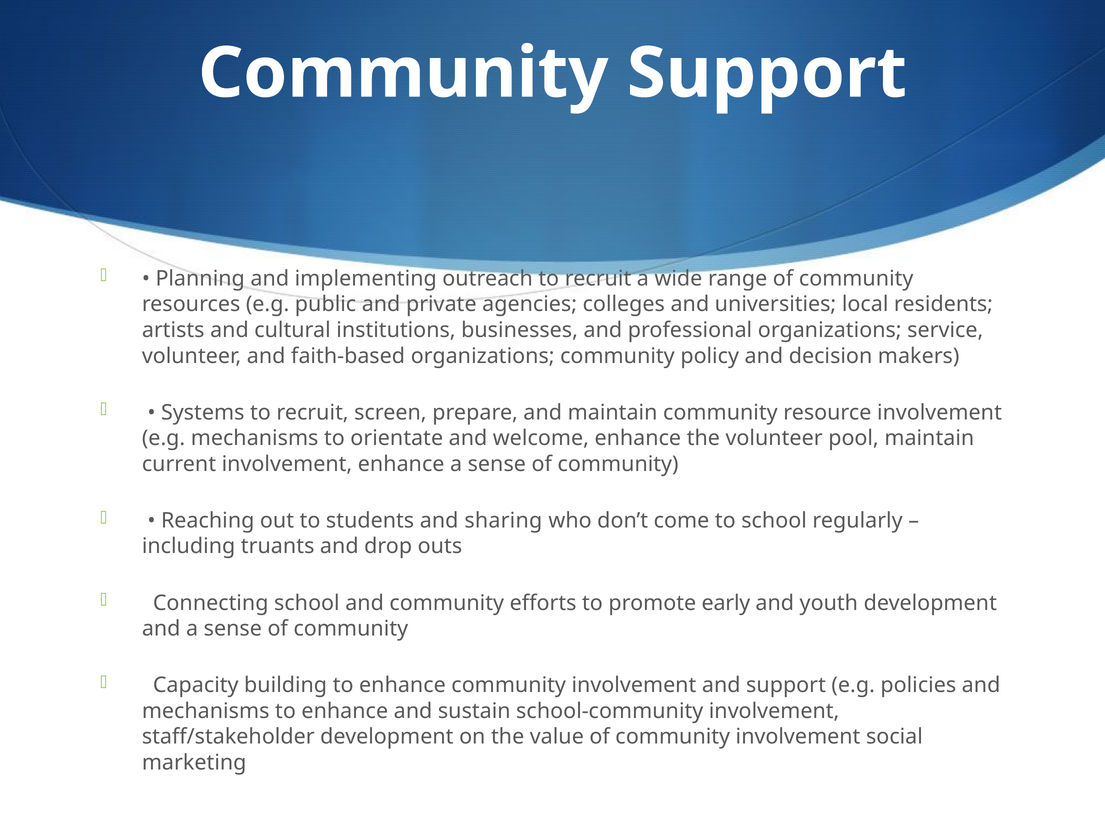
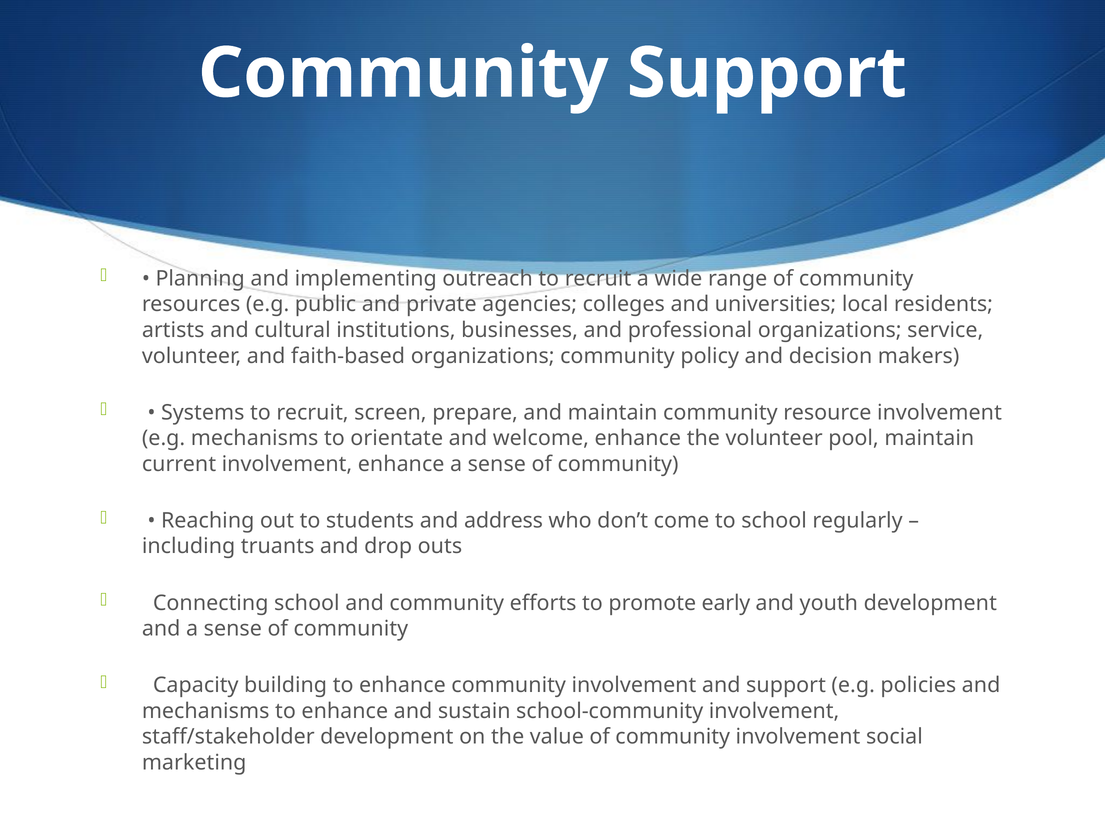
sharing: sharing -> address
